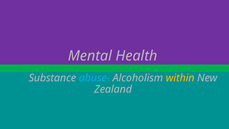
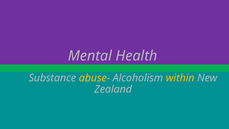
abuse- colour: light blue -> yellow
